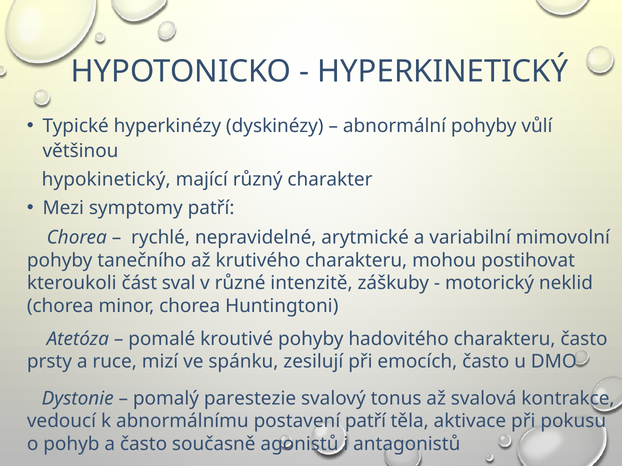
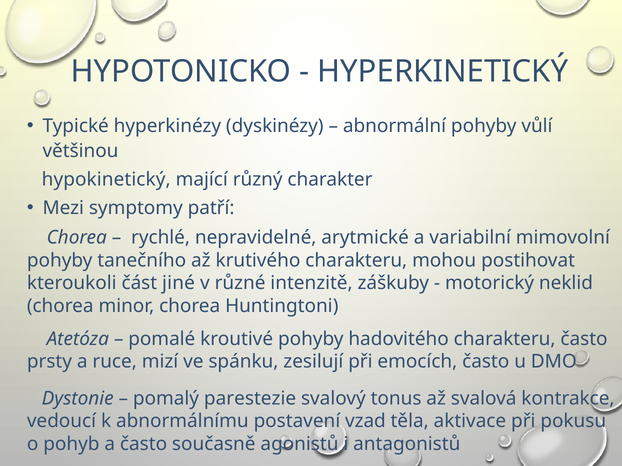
sval: sval -> jiné
postavení patří: patří -> vzad
